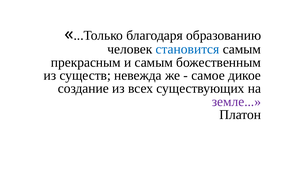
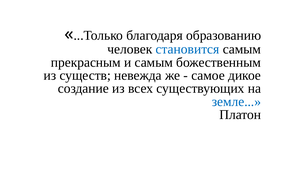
земле colour: purple -> blue
